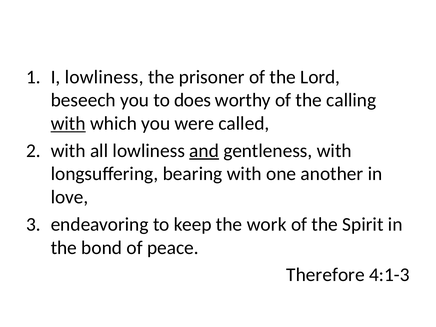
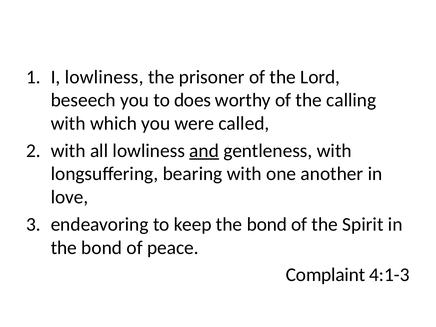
with at (68, 123) underline: present -> none
keep the work: work -> bond
Therefore: Therefore -> Complaint
